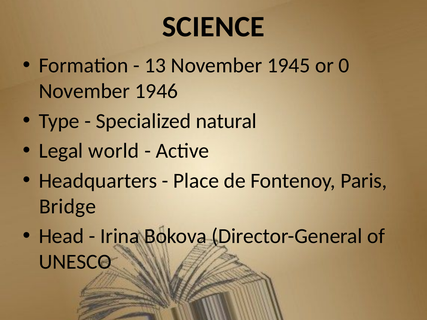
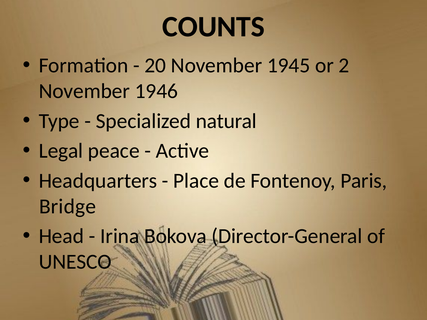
SCIENCE: SCIENCE -> COUNTS
13: 13 -> 20
0: 0 -> 2
world: world -> peace
